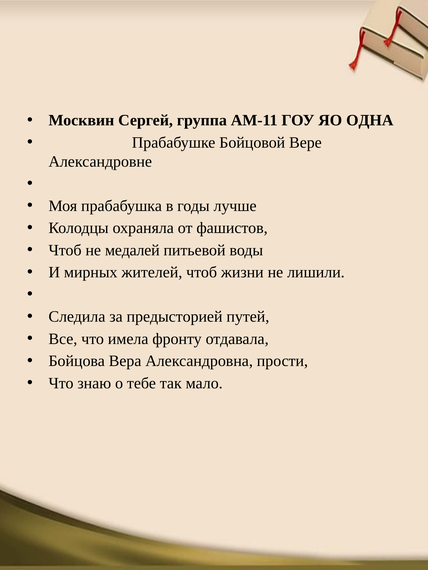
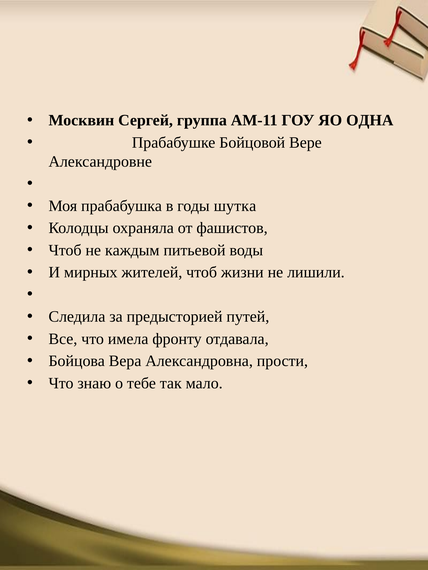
лучше: лучше -> шутка
медалей: медалей -> каждым
